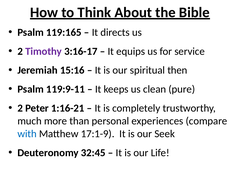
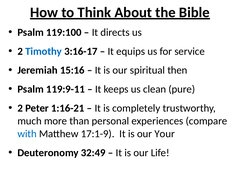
119:165: 119:165 -> 119:100
Timothy colour: purple -> blue
Seek: Seek -> Your
32:45: 32:45 -> 32:49
